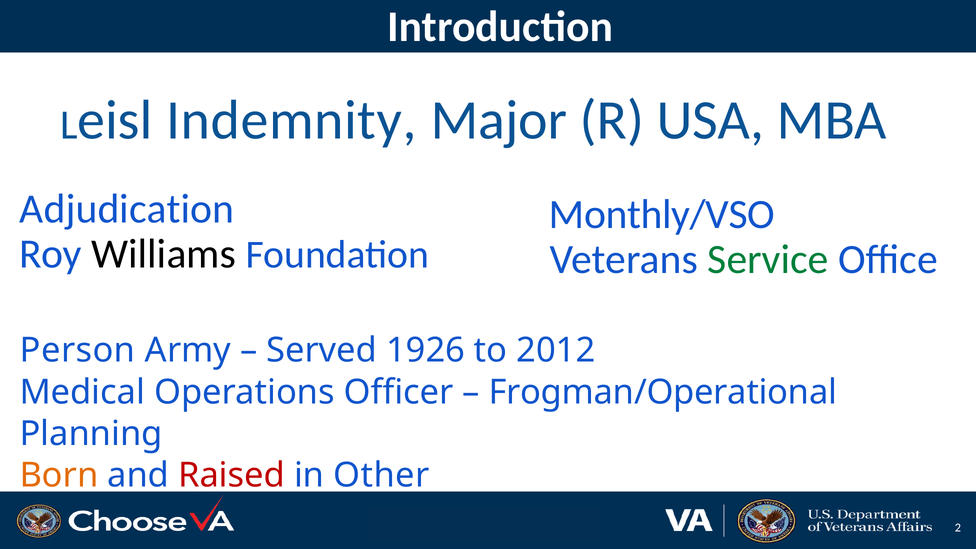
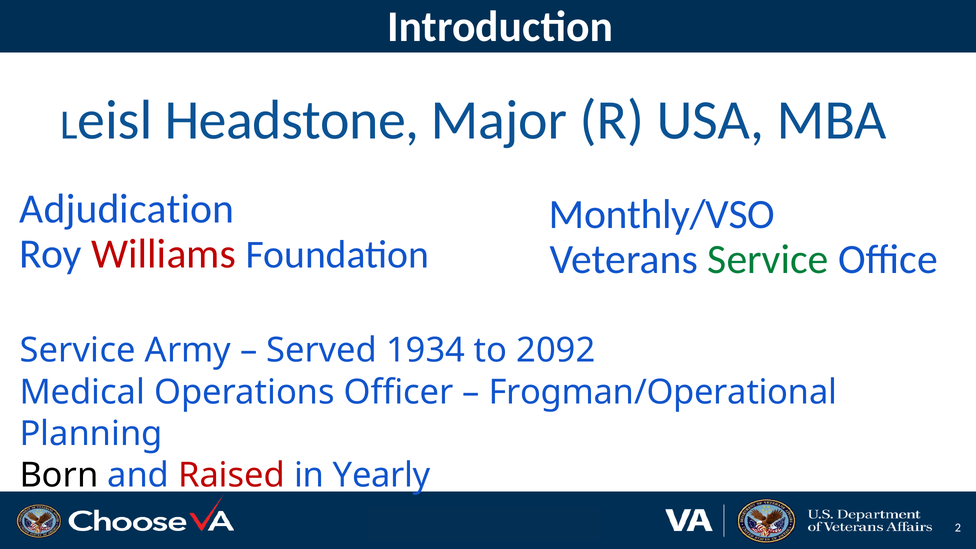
Indemnity: Indemnity -> Headstone
Williams colour: black -> red
Person at (78, 350): Person -> Service
1926: 1926 -> 1934
2012: 2012 -> 2092
Born colour: orange -> black
Other: Other -> Yearly
